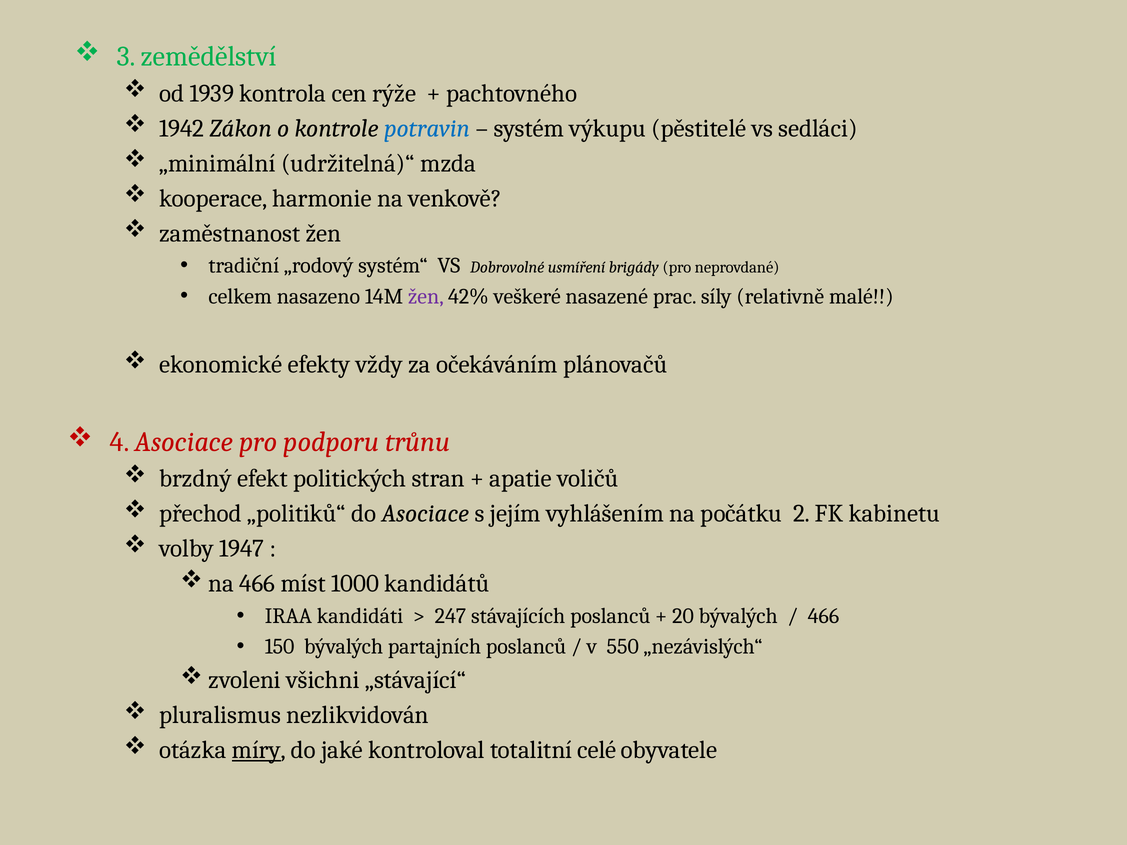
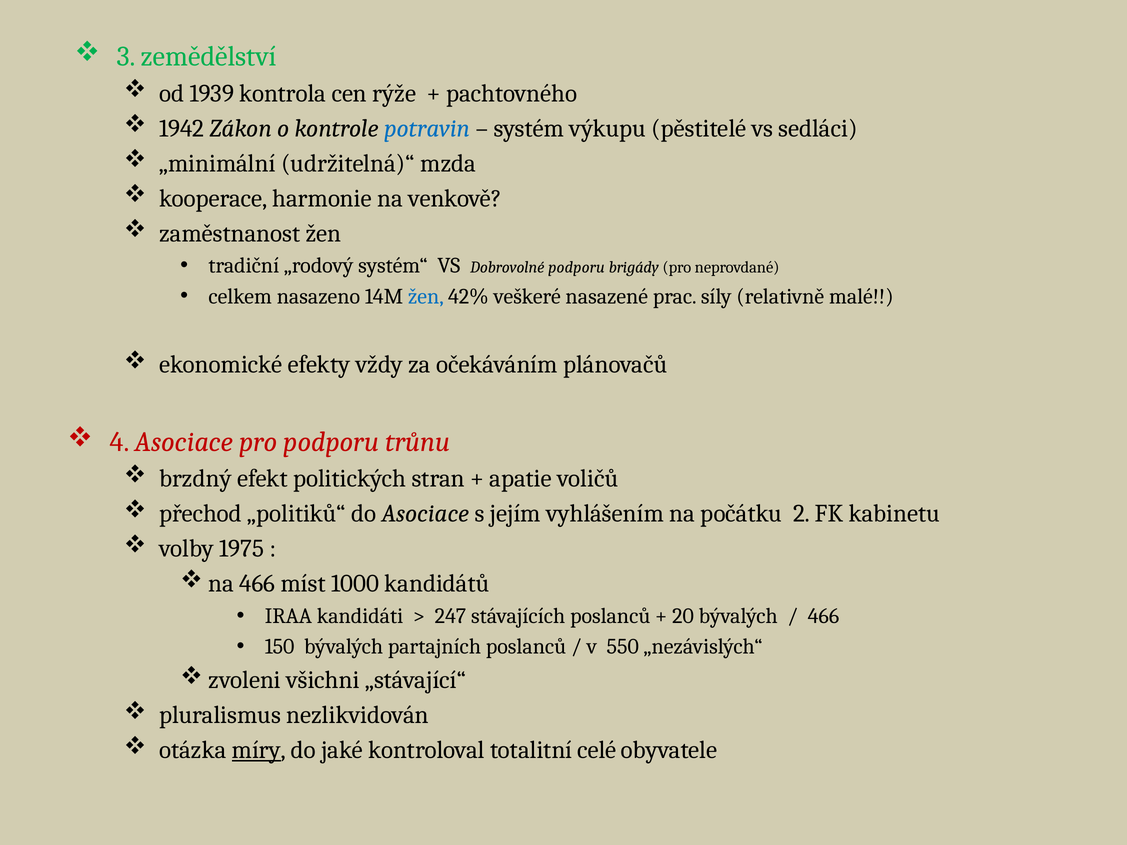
Dobrovolné usmíření: usmíření -> podporu
žen at (426, 296) colour: purple -> blue
1947: 1947 -> 1975
